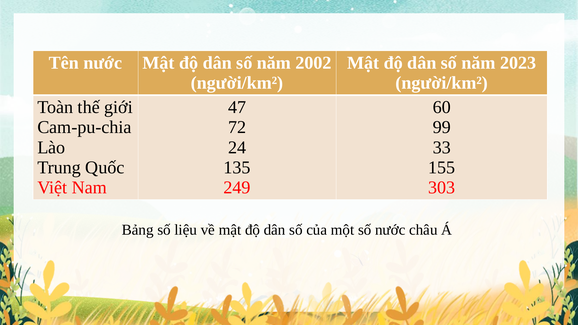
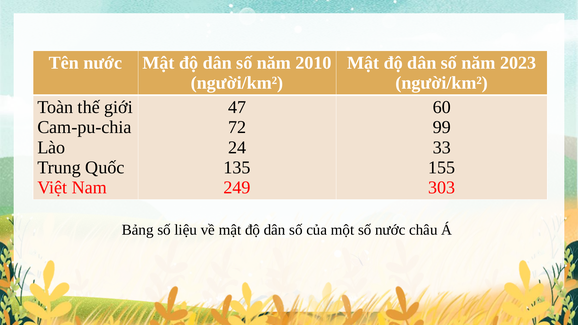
2002: 2002 -> 2010
